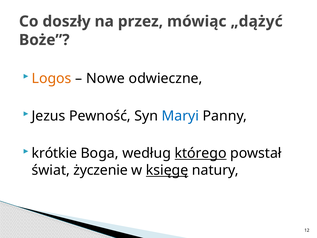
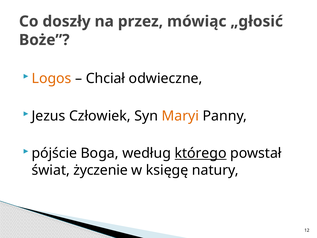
„dążyć: „dążyć -> „głosić
Nowe: Nowe -> Chciał
Pewność: Pewność -> Człowiek
Maryi colour: blue -> orange
krótkie: krótkie -> pójście
księgę underline: present -> none
